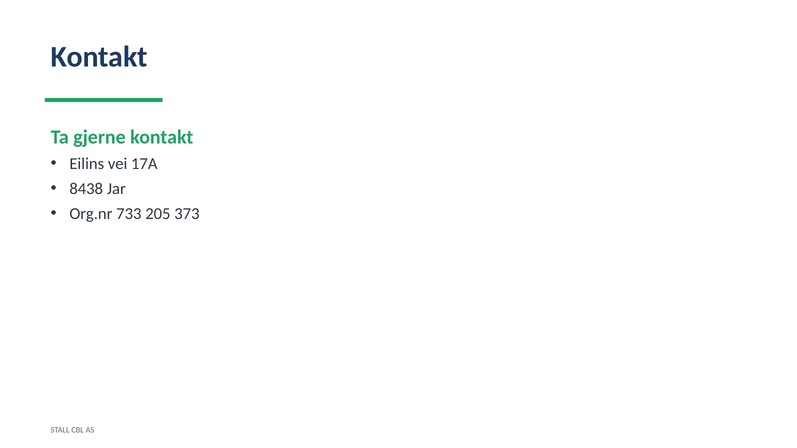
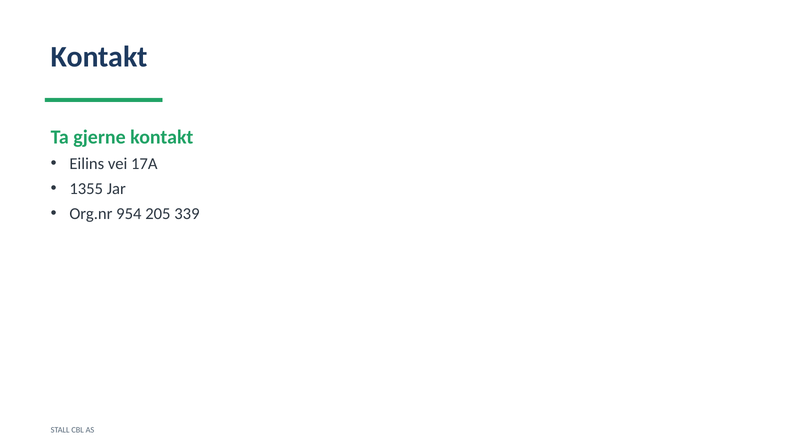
8438: 8438 -> 1355
733: 733 -> 954
373: 373 -> 339
